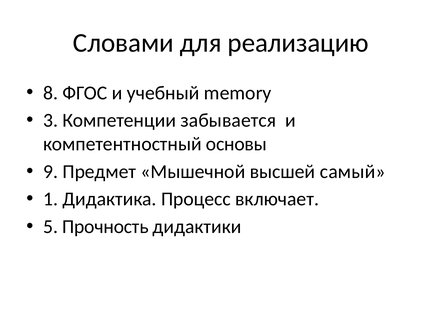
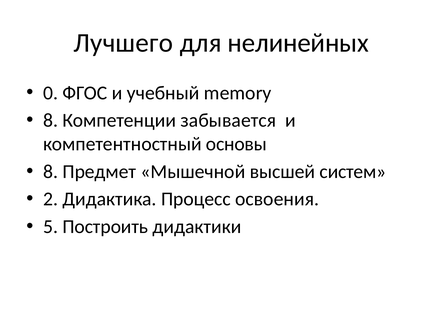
Словами: Словами -> Лучшего
реализацию: реализацию -> нелинейных
8: 8 -> 0
3 at (51, 120): 3 -> 8
9 at (51, 171): 9 -> 8
самый: самый -> систем
1: 1 -> 2
включает: включает -> освоения
Прочность: Прочность -> Построить
